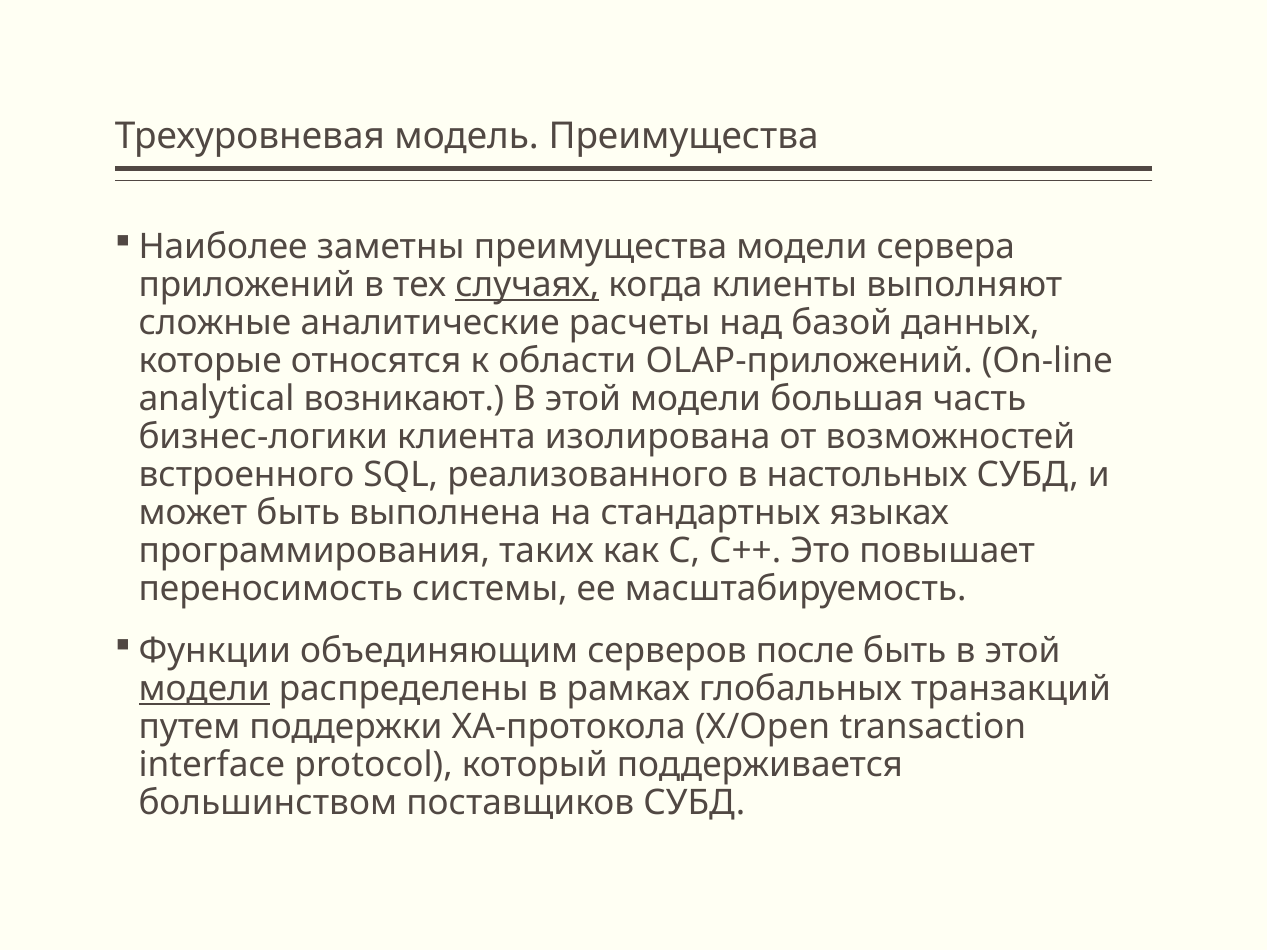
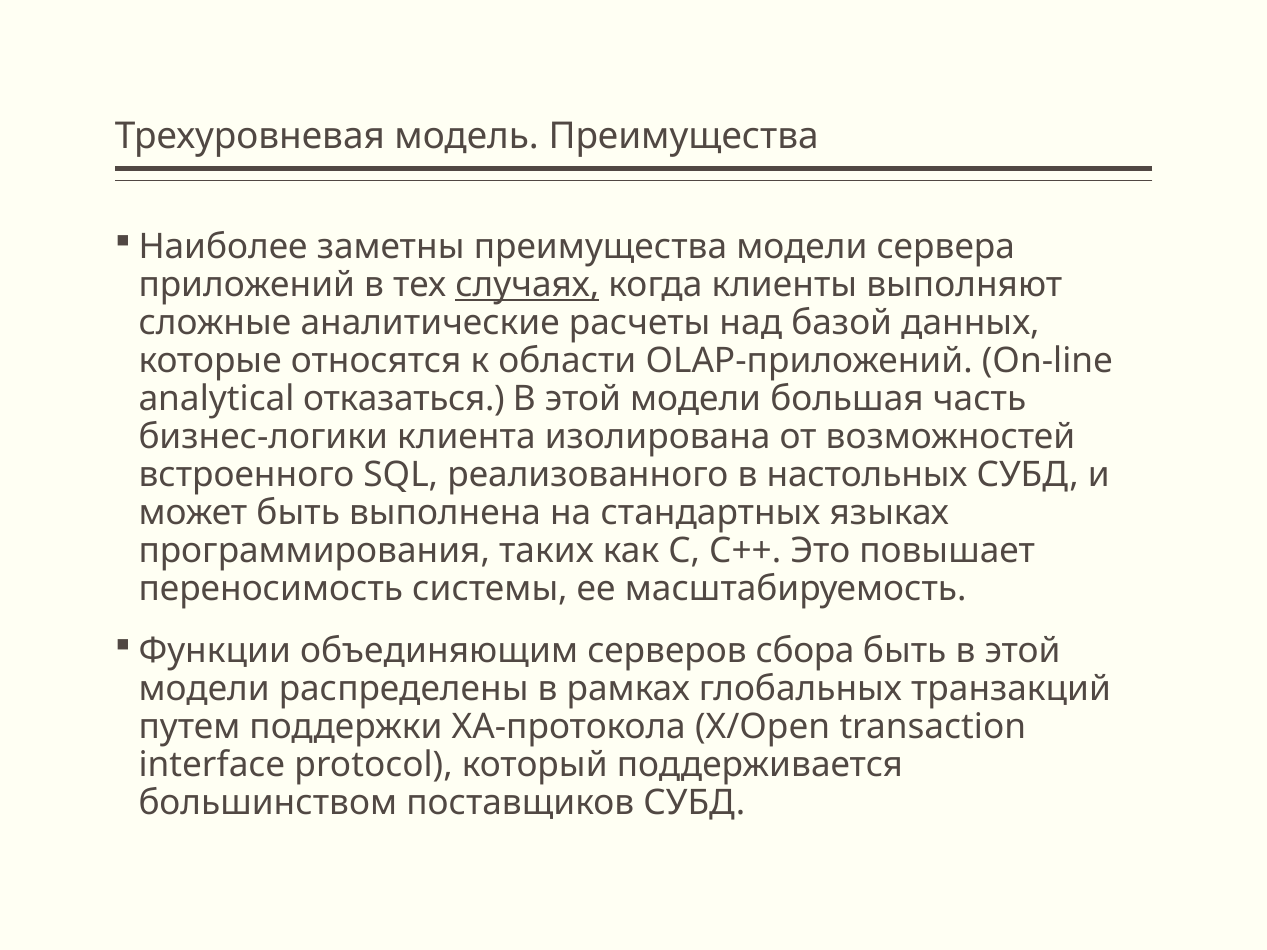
возникают: возникают -> отказаться
после: после -> сбора
модели at (204, 689) underline: present -> none
